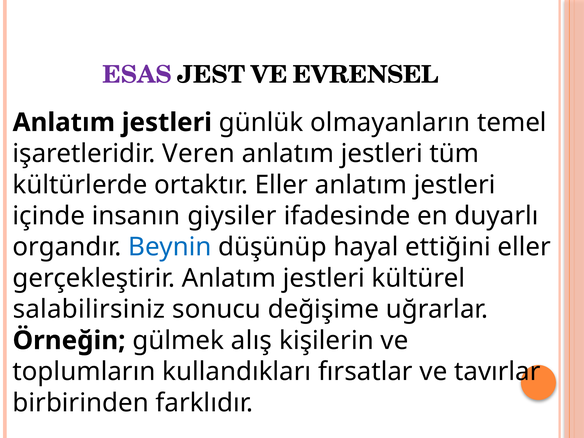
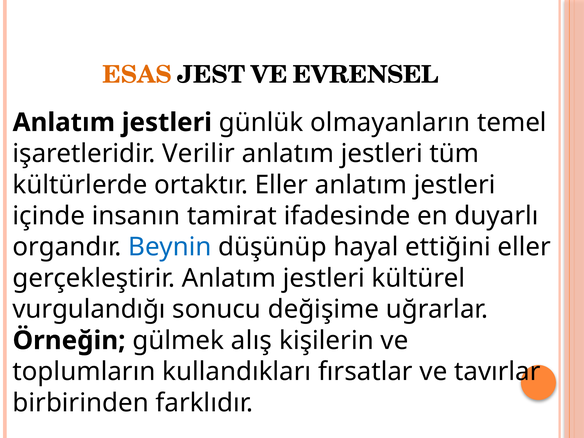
ESAS colour: purple -> orange
Veren: Veren -> Verilir
giysiler: giysiler -> tamirat
salabilirsiniz: salabilirsiniz -> vurgulandığı
